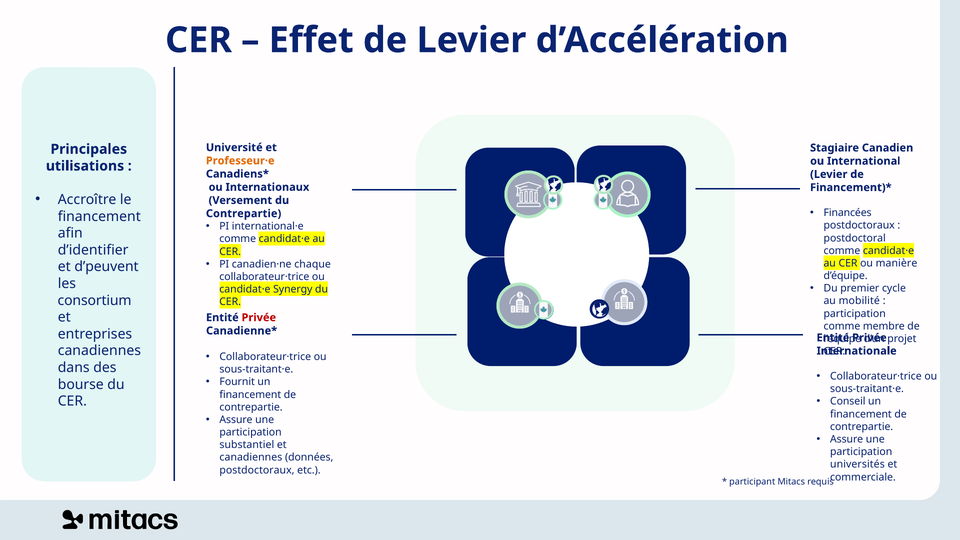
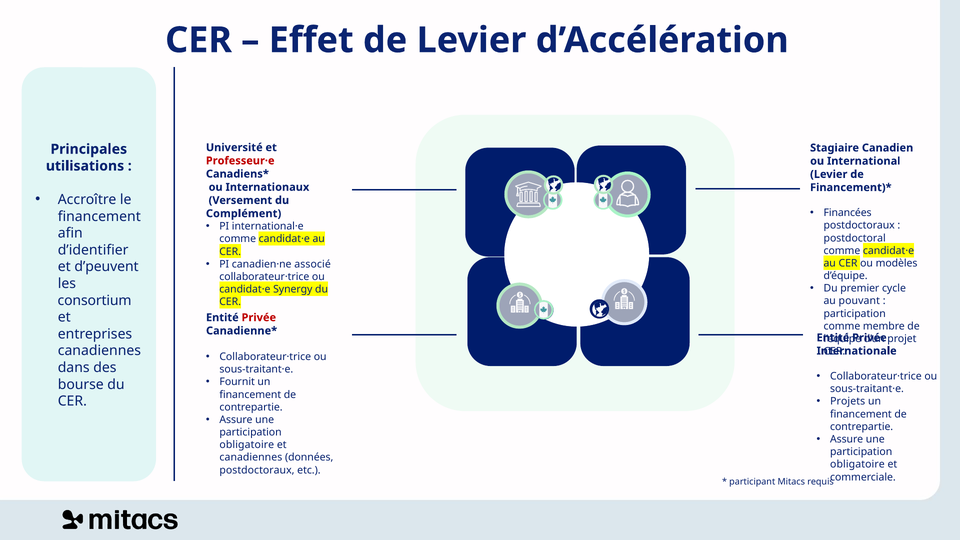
Professeur·e colour: orange -> red
Contrepartie at (244, 214): Contrepartie -> Complément
chaque: chaque -> associé
manière: manière -> modèles
mobilité: mobilité -> pouvant
Conseil: Conseil -> Projets
substantiel at (247, 445): substantiel -> obligatoire
universités at (857, 464): universités -> obligatoire
